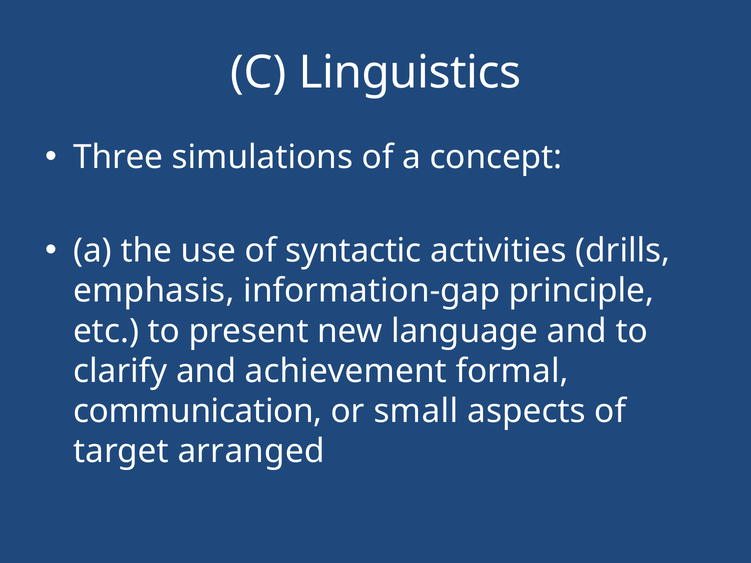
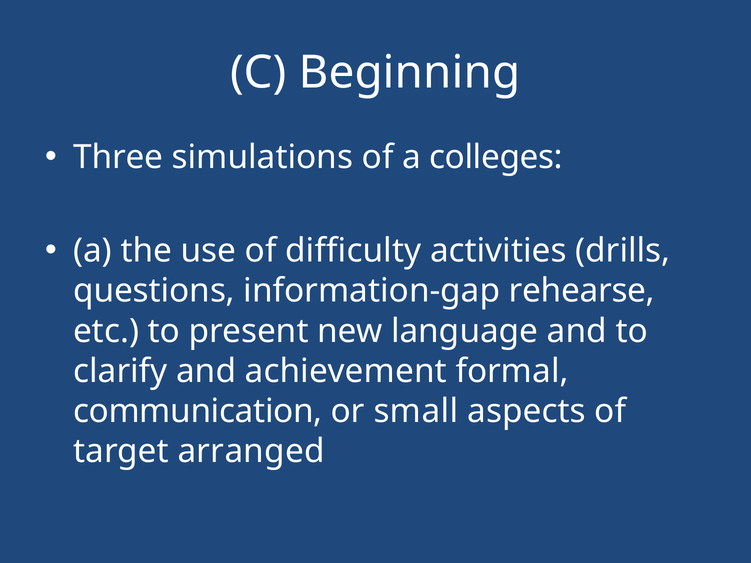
Linguistics: Linguistics -> Beginning
concept: concept -> colleges
syntactic: syntactic -> difficulty
emphasis: emphasis -> questions
principle: principle -> rehearse
